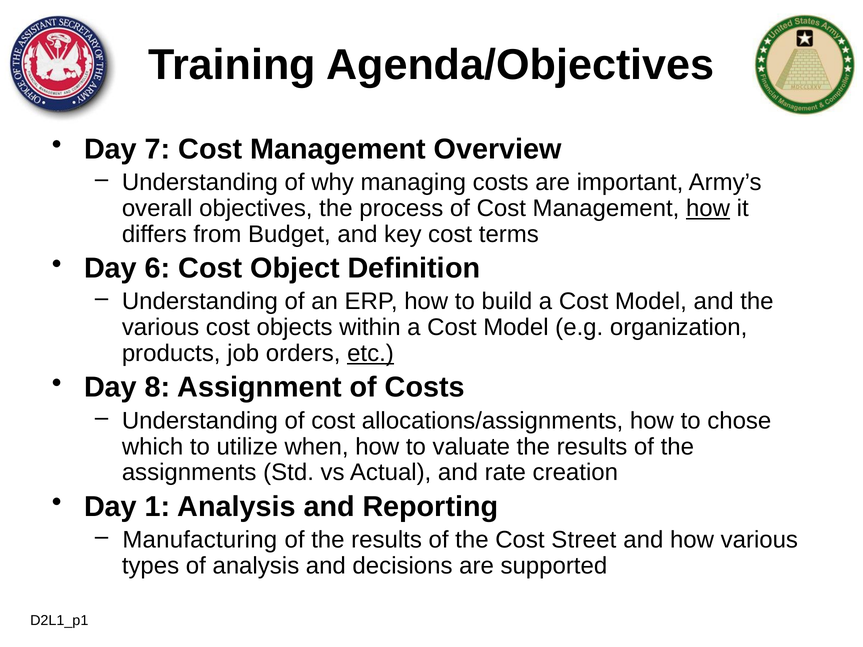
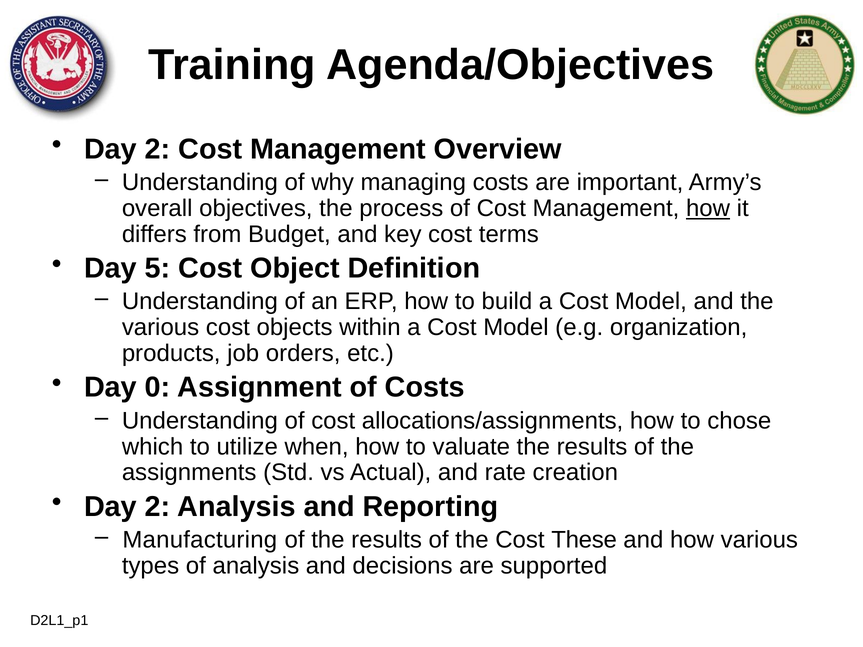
7 at (158, 149): 7 -> 2
6: 6 -> 5
etc underline: present -> none
8: 8 -> 0
1 at (158, 507): 1 -> 2
Street: Street -> These
